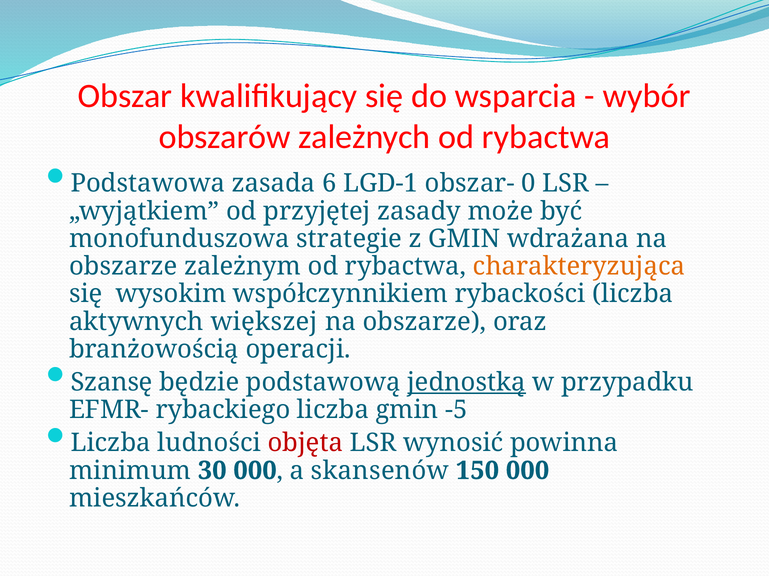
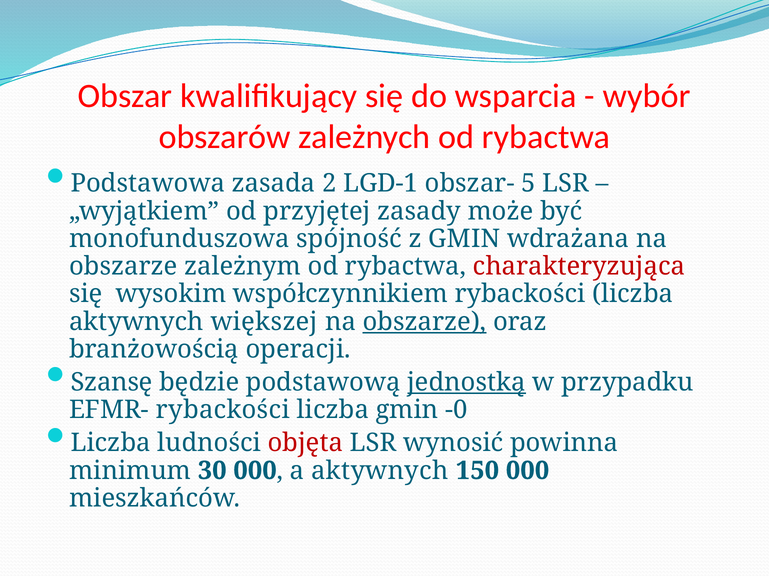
6: 6 -> 2
0: 0 -> 5
strategie: strategie -> spójność
charakteryzująca colour: orange -> red
obszarze at (424, 322) underline: none -> present
EFMR- rybackiego: rybackiego -> rybackości
-5: -5 -> -0
a skansenów: skansenów -> aktywnych
